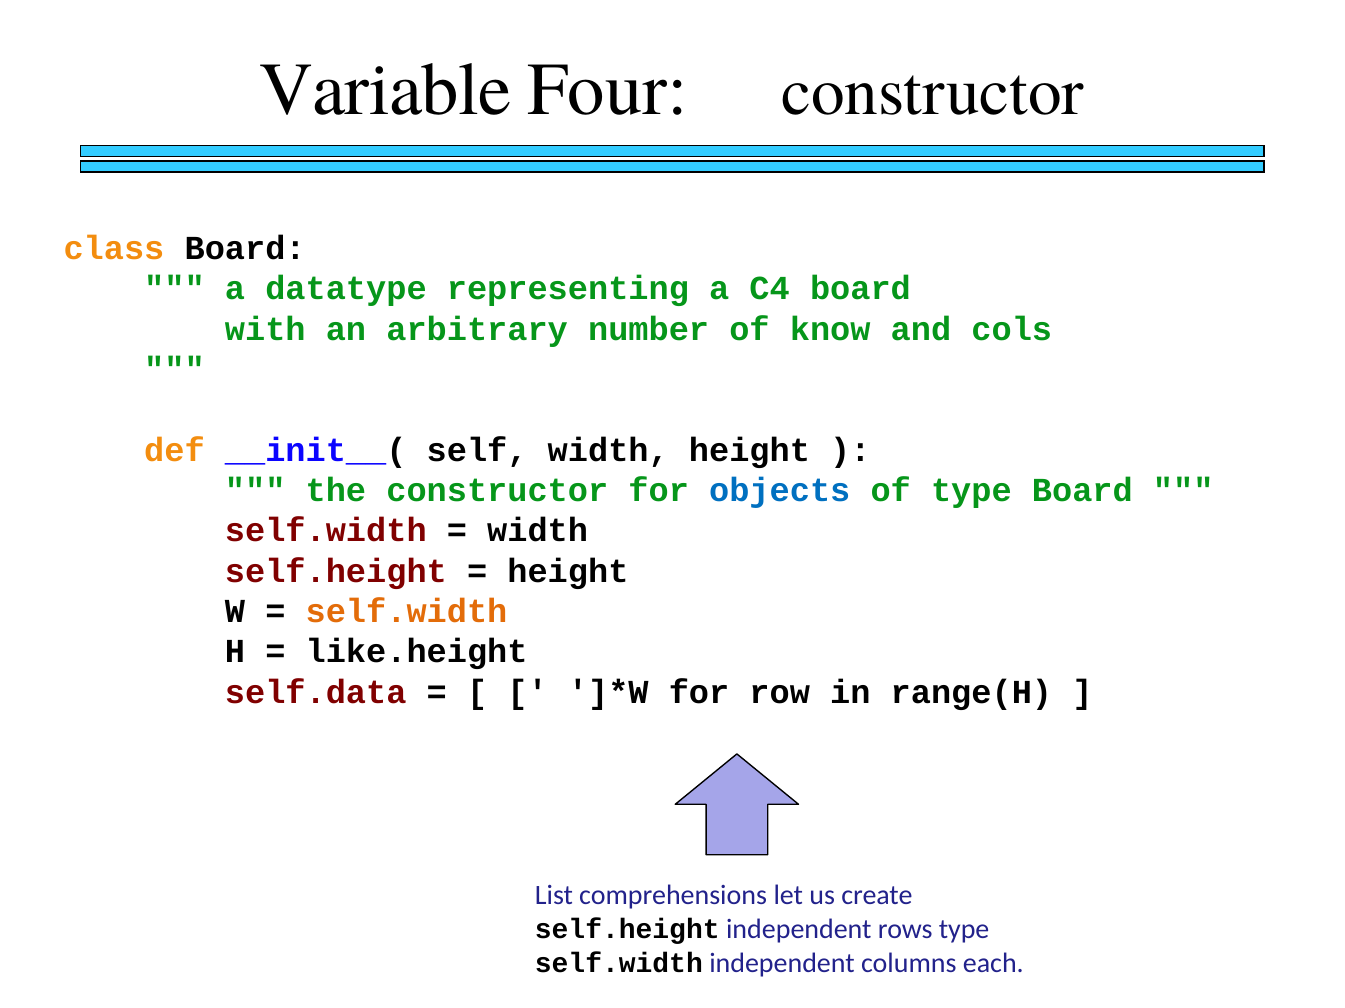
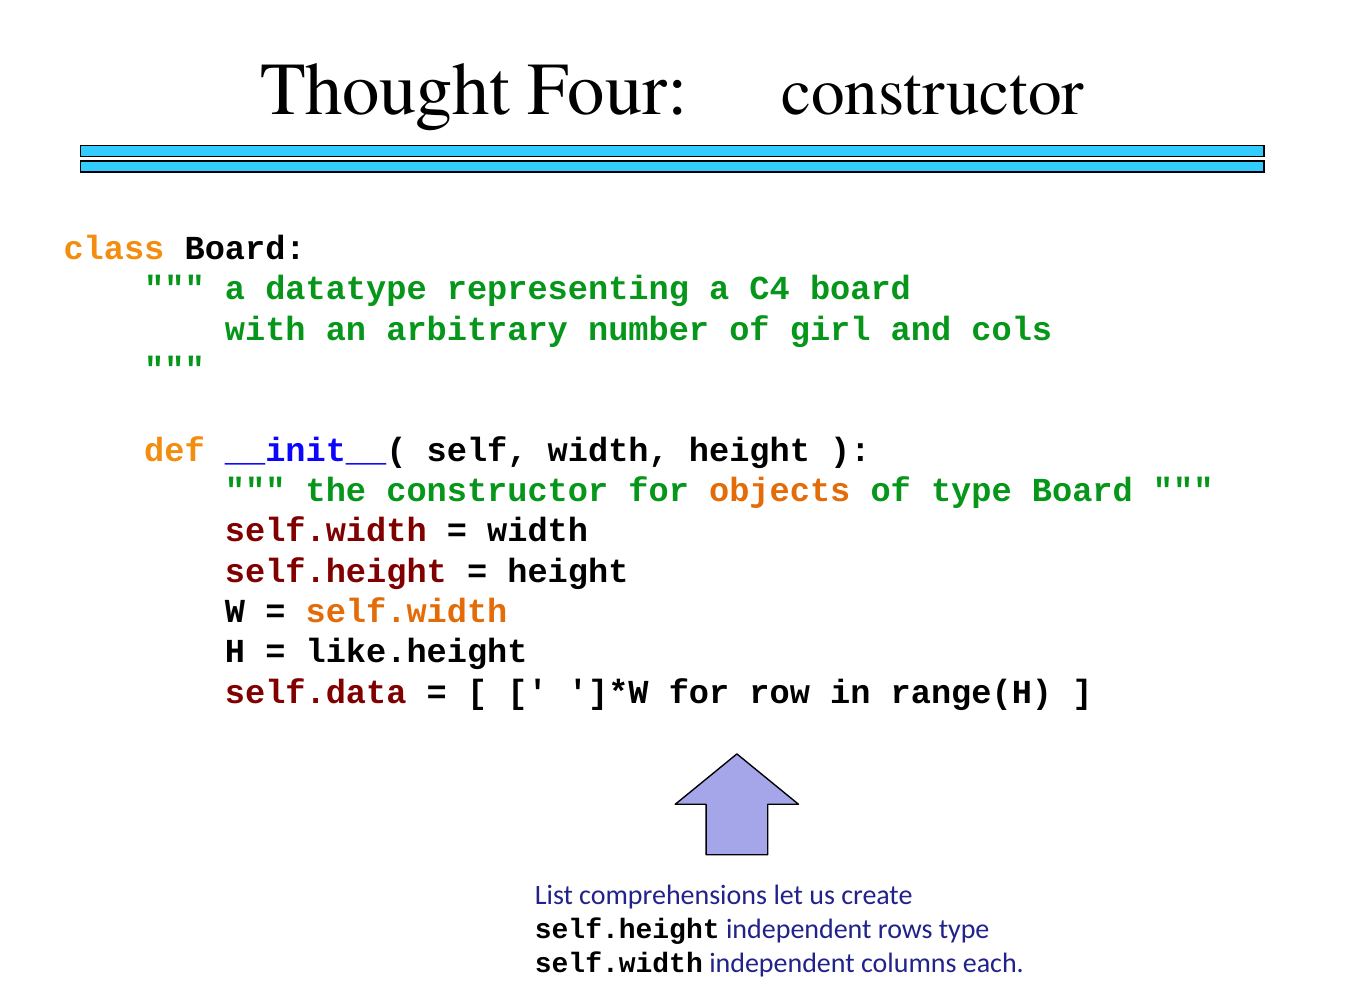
Variable: Variable -> Thought
know: know -> girl
objects colour: blue -> orange
